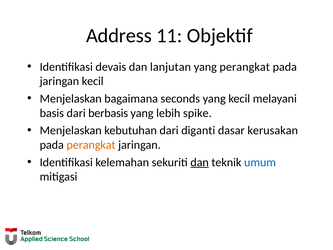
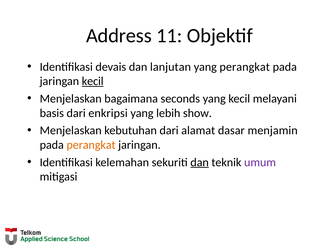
kecil at (93, 81) underline: none -> present
berbasis: berbasis -> enkripsi
spike: spike -> show
diganti: diganti -> alamat
kerusakan: kerusakan -> menjamin
umum colour: blue -> purple
